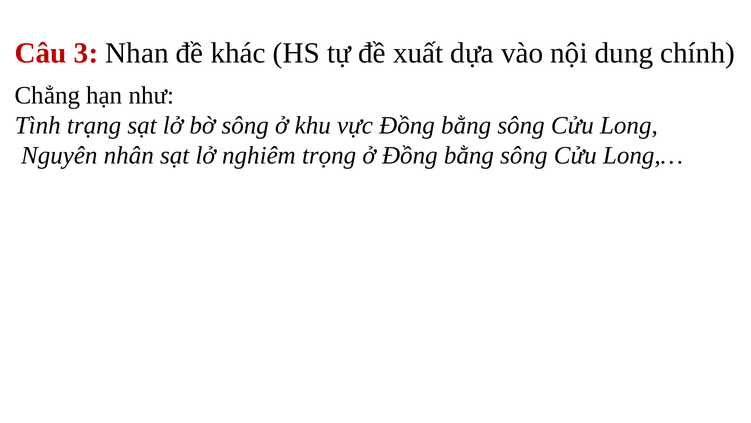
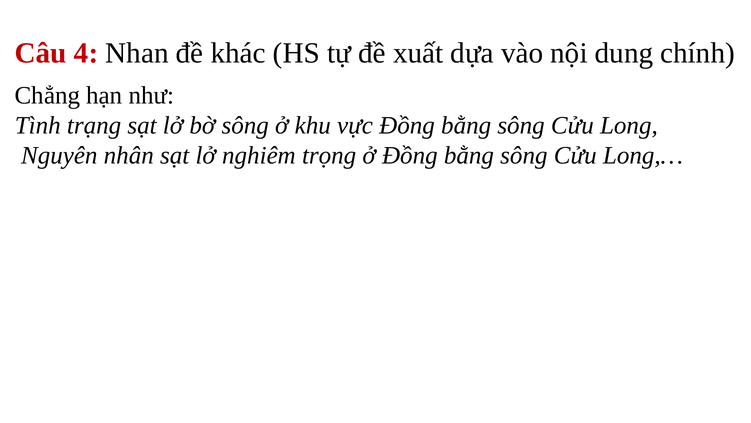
3: 3 -> 4
